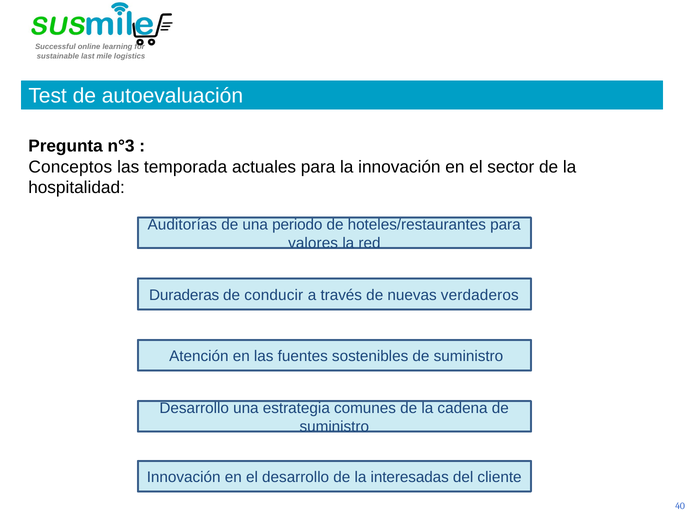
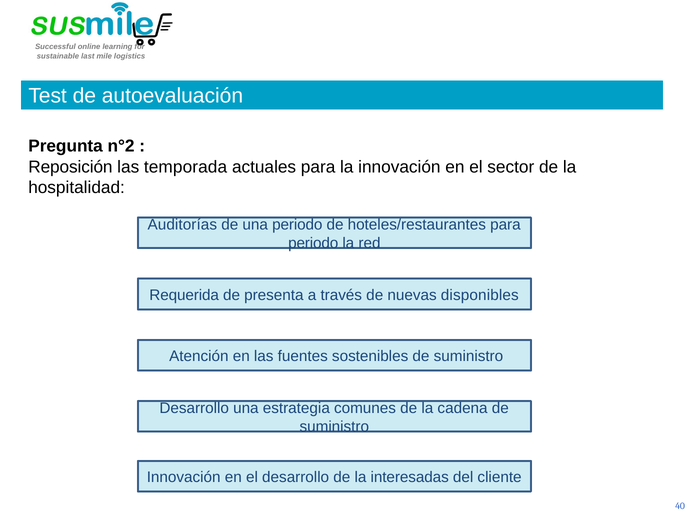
n°3: n°3 -> n°2
Conceptos: Conceptos -> Reposición
valores at (313, 243): valores -> periodo
Duraderas: Duraderas -> Requerida
conducir: conducir -> presenta
verdaderos: verdaderos -> disponibles
